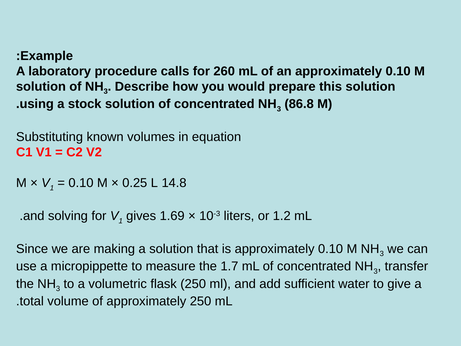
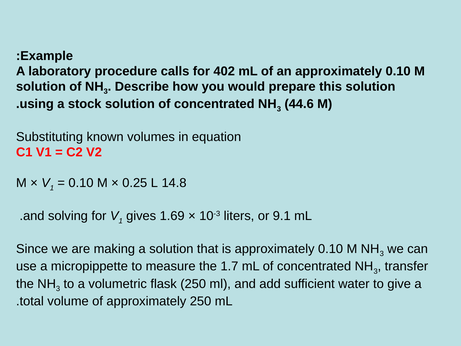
260: 260 -> 402
86.8: 86.8 -> 44.6
1.2: 1.2 -> 9.1
